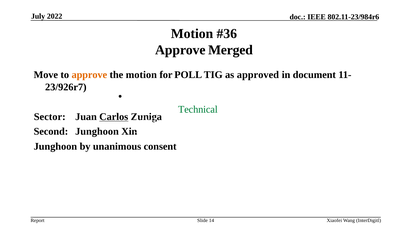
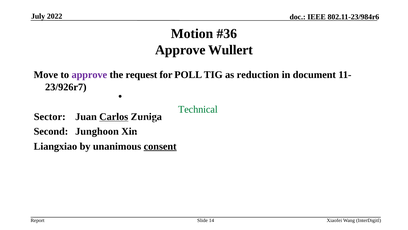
Merged: Merged -> Wullert
approve at (89, 75) colour: orange -> purple
the motion: motion -> request
approved: approved -> reduction
Junghoon at (55, 146): Junghoon -> Liangxiao
consent underline: none -> present
